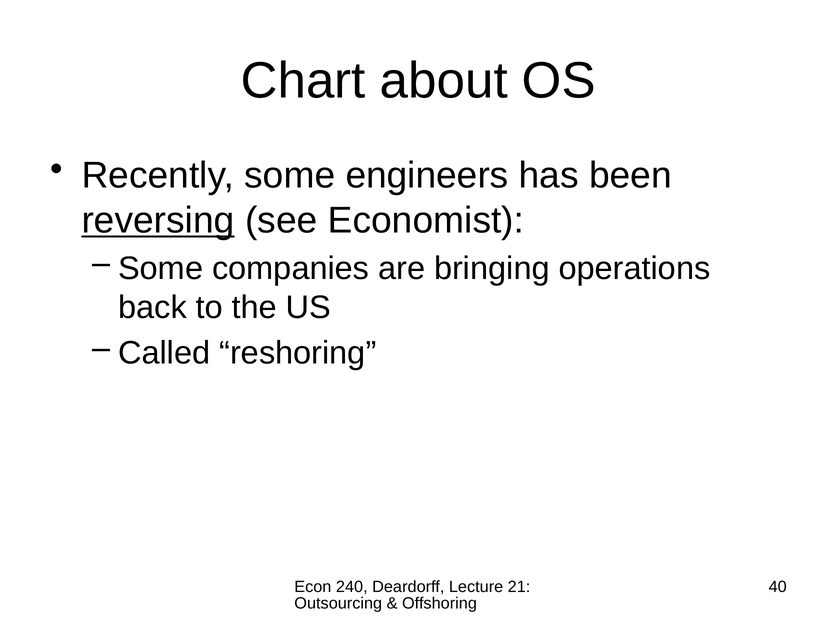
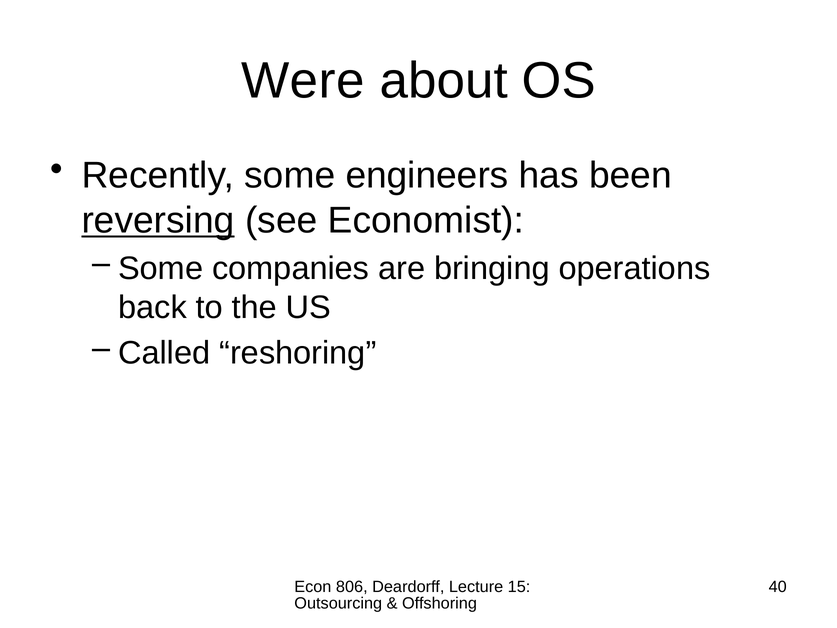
Chart: Chart -> Were
240: 240 -> 806
21: 21 -> 15
